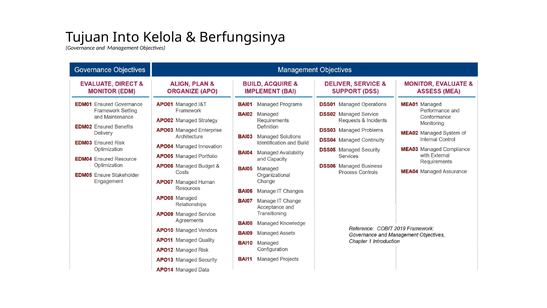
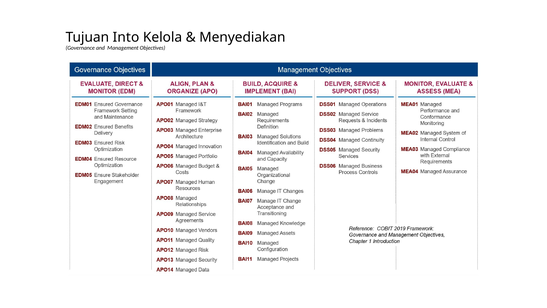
Berfungsinya: Berfungsinya -> Menyediakan
